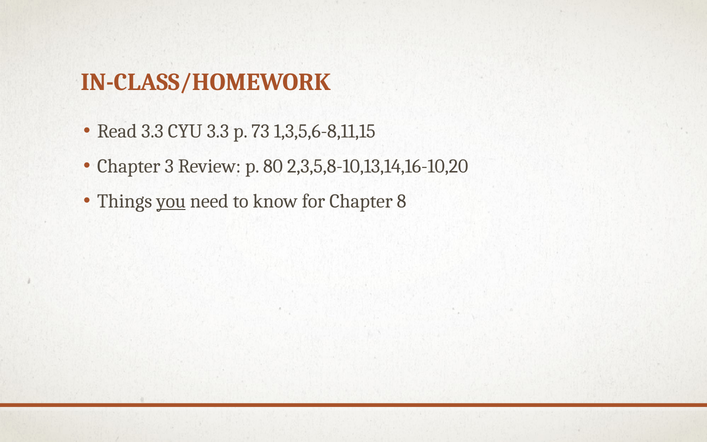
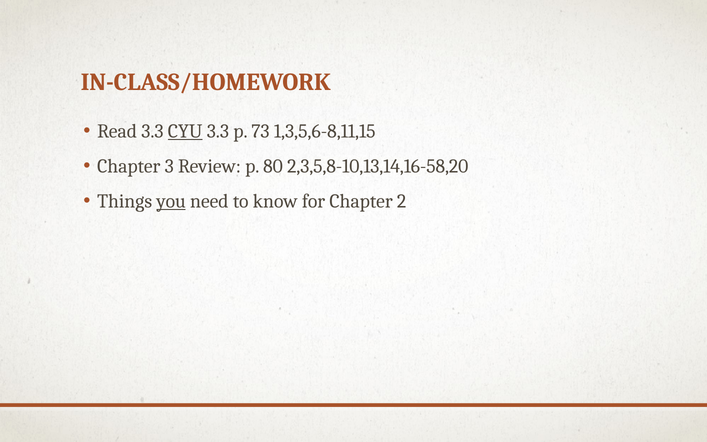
CYU underline: none -> present
2,3,5,8-10,13,14,16-10,20: 2,3,5,8-10,13,14,16-10,20 -> 2,3,5,8-10,13,14,16-58,20
8: 8 -> 2
